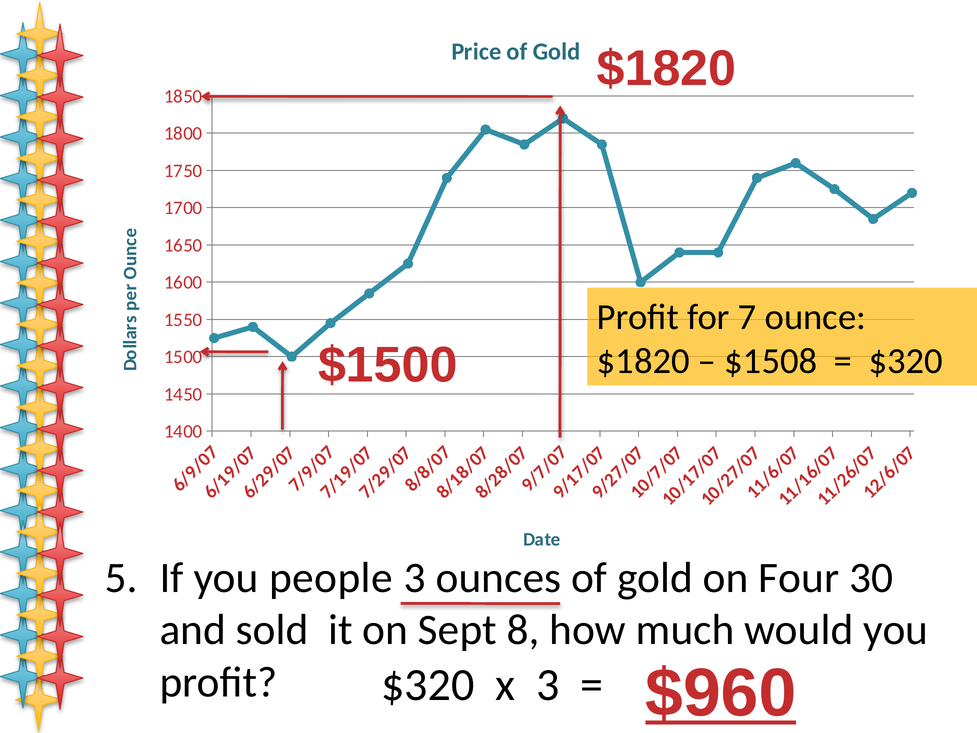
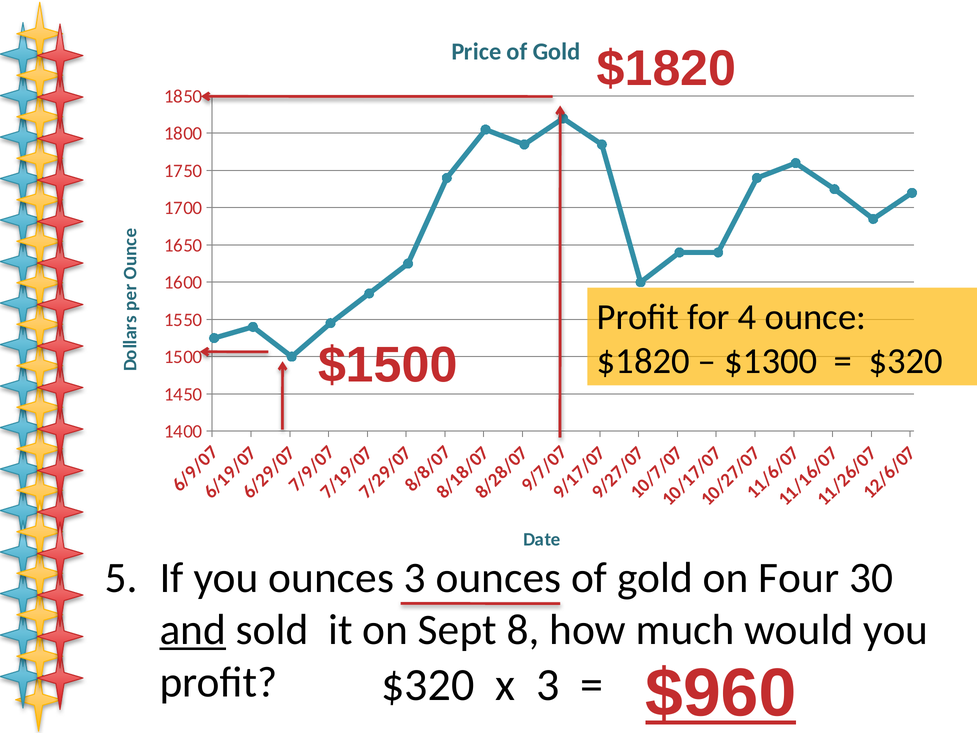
for 7: 7 -> 4
$1508: $1508 -> $1300
you people: people -> ounces
and underline: none -> present
